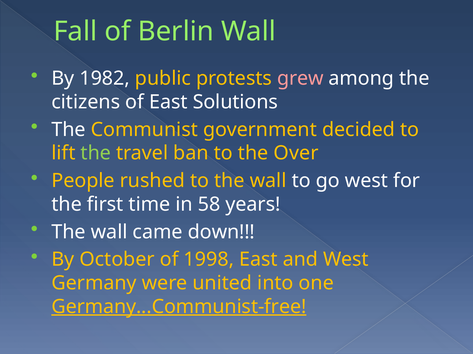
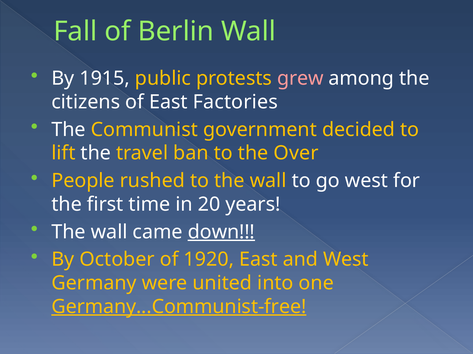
1982: 1982 -> 1915
Solutions: Solutions -> Factories
the at (96, 153) colour: light green -> white
58: 58 -> 20
down underline: none -> present
1998: 1998 -> 1920
